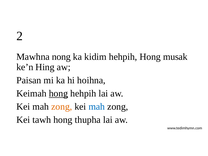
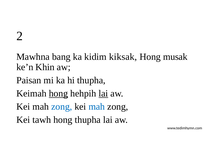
nong: nong -> bang
kidim hehpih: hehpih -> kiksak
Hing: Hing -> Khin
hi hoihna: hoihna -> thupha
lai at (103, 93) underline: none -> present
zong at (62, 107) colour: orange -> blue
